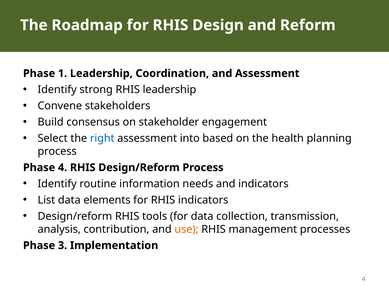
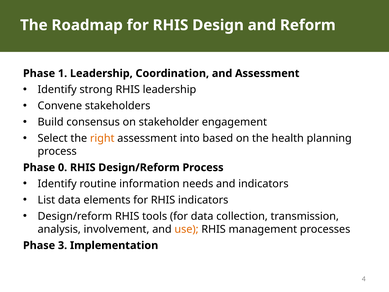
right colour: blue -> orange
Phase 4: 4 -> 0
contribution: contribution -> involvement
